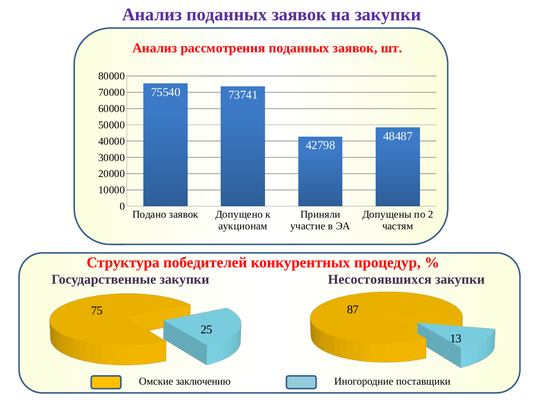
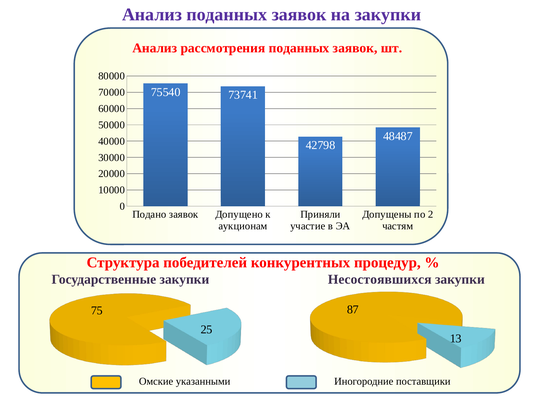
заключению: заключению -> указанными
